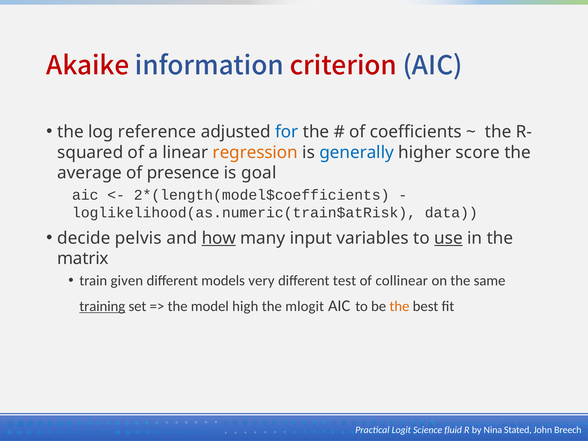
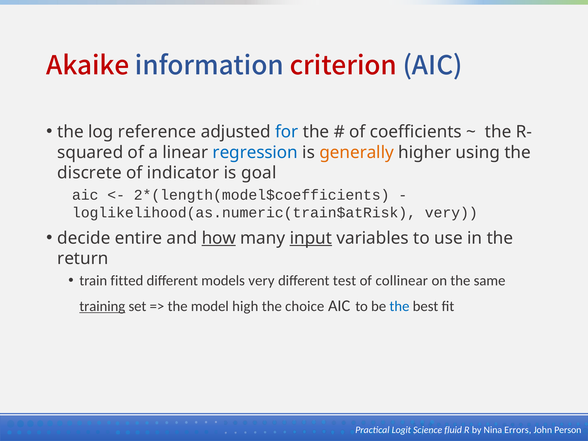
regression colour: orange -> blue
generally colour: blue -> orange
score: score -> using
average: average -> discrete
presence: presence -> indicator
loglikelihood(as.numeric(train$atRisk data: data -> very
pelvis: pelvis -> entire
input underline: none -> present
use underline: present -> none
matrix: matrix -> return
given: given -> fitted
mlogit: mlogit -> choice
the at (399, 306) colour: orange -> blue
Stated: Stated -> Errors
Breech: Breech -> Person
